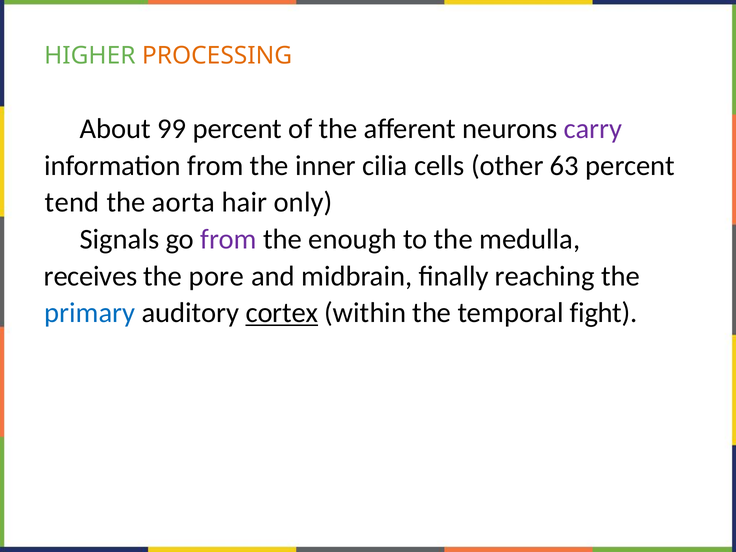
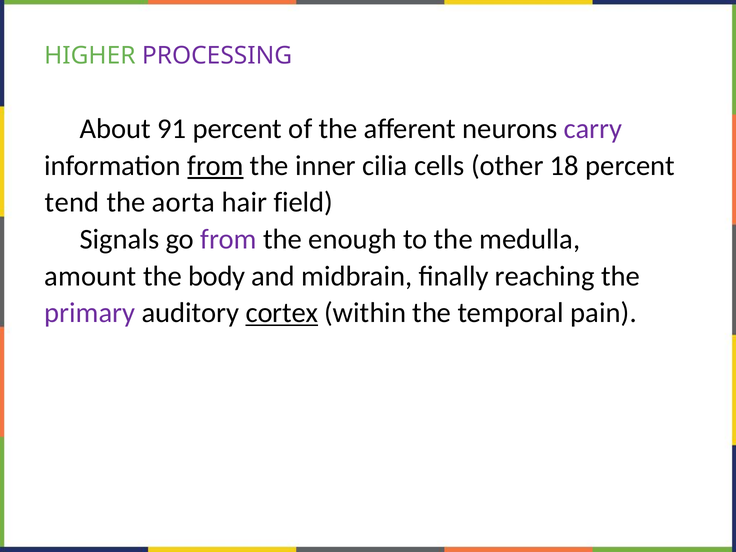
PROCESSING colour: orange -> purple
99: 99 -> 91
from at (216, 166) underline: none -> present
63: 63 -> 18
only: only -> field
receives: receives -> amount
pore: pore -> body
primary colour: blue -> purple
fight: fight -> pain
